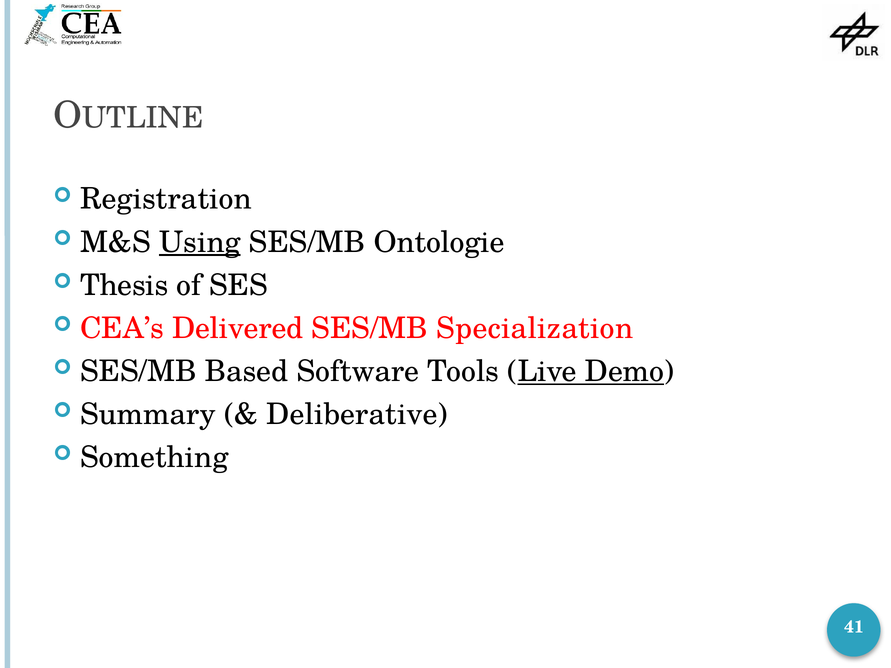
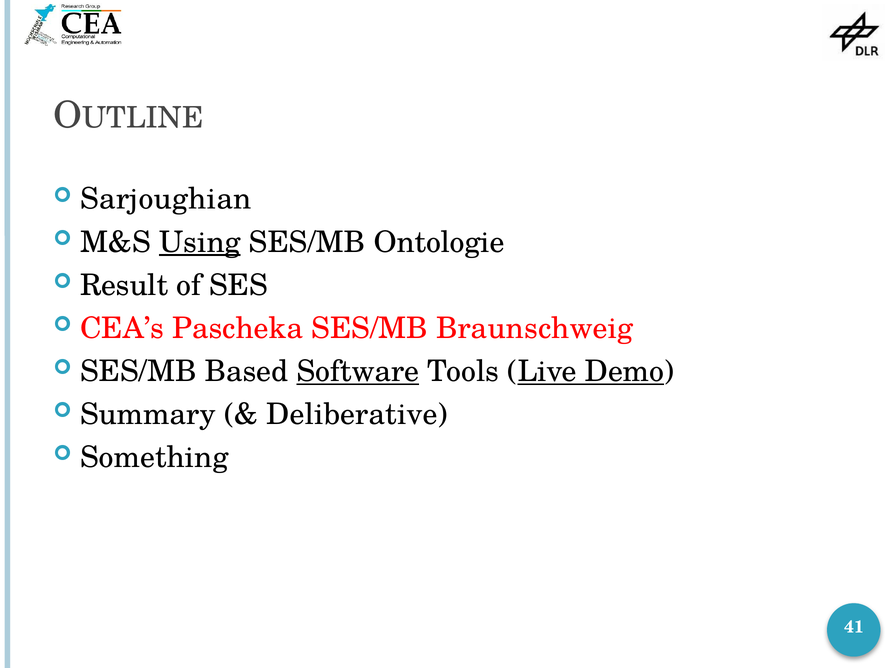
Registration: Registration -> Sarjoughian
Thesis: Thesis -> Result
Delivered: Delivered -> Pascheka
Specialization: Specialization -> Braunschweig
Software underline: none -> present
